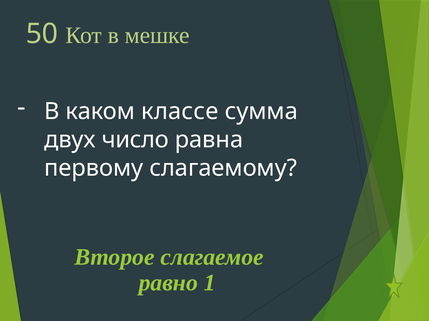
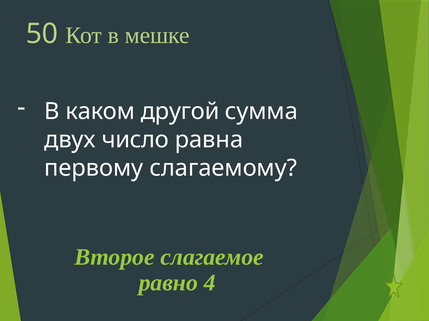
классе: классе -> другой
1: 1 -> 4
